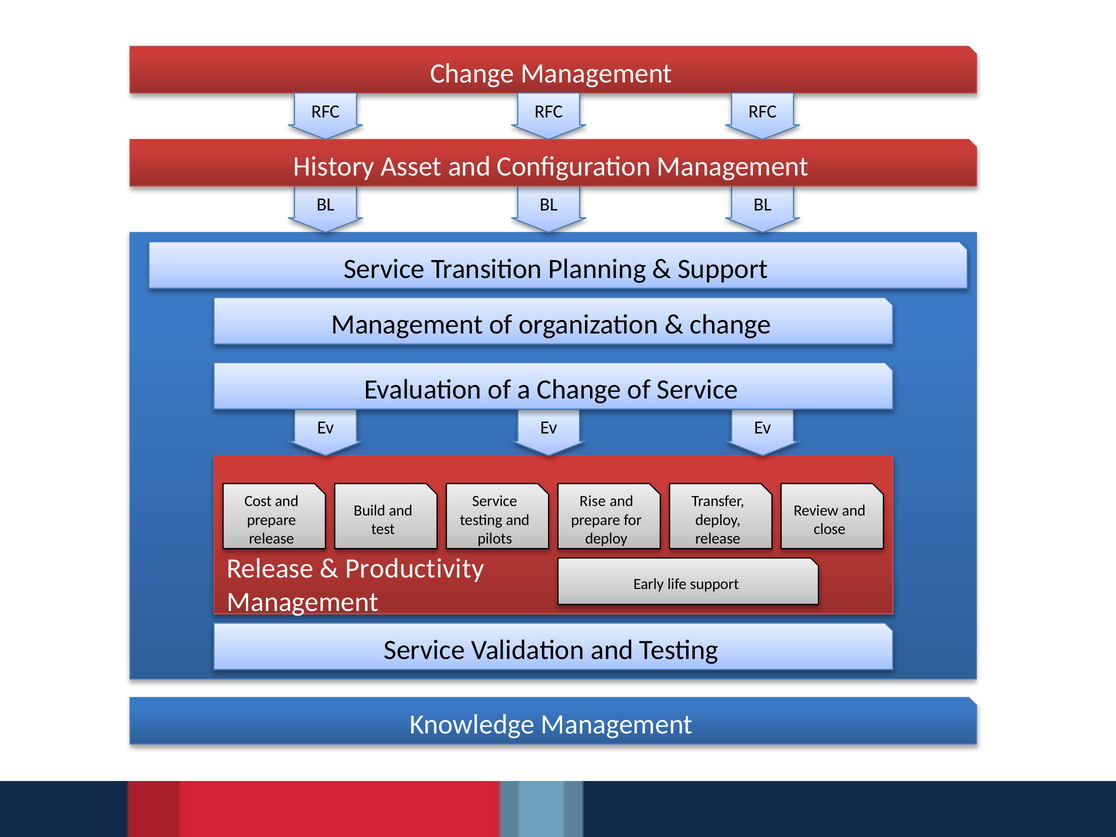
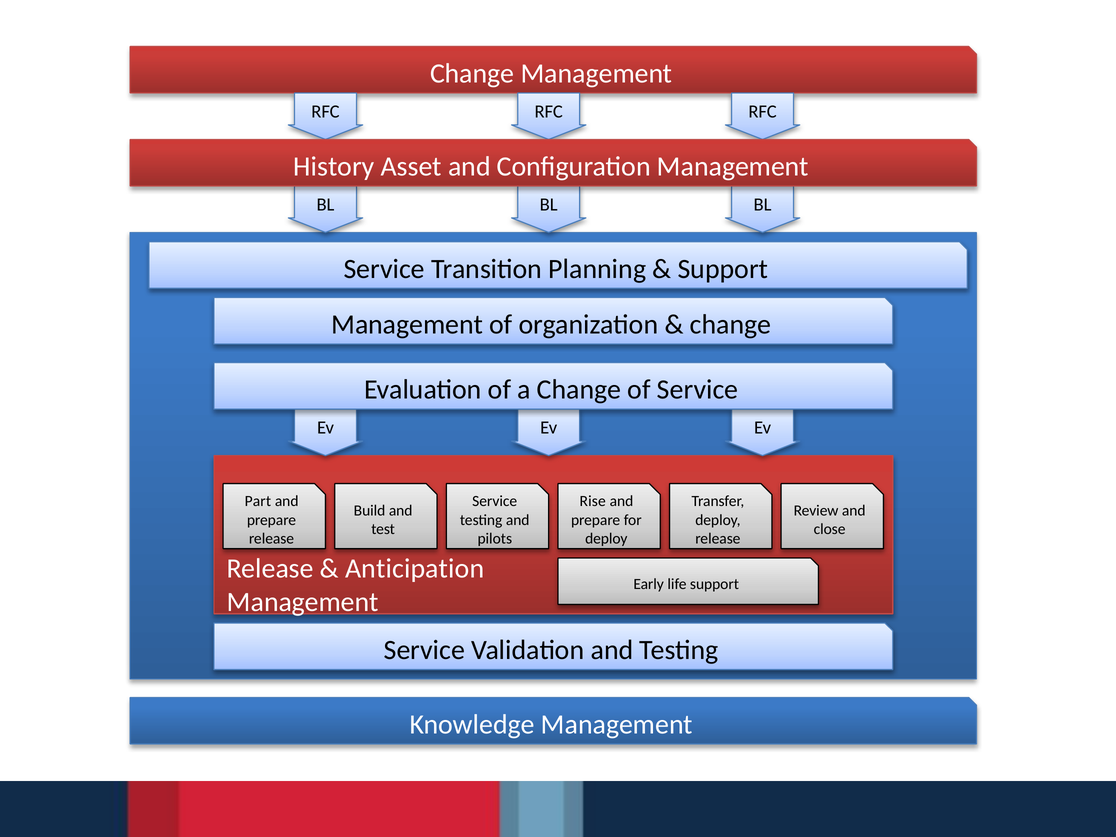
Cost: Cost -> Part
Productivity: Productivity -> Anticipation
